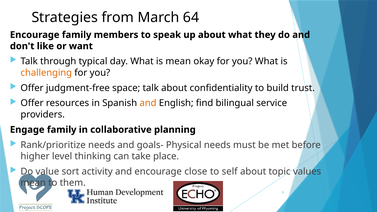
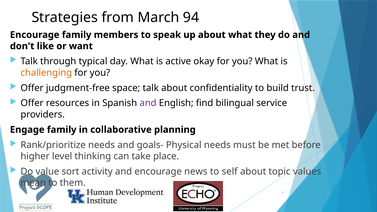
64: 64 -> 94
is mean: mean -> active
and at (148, 103) colour: orange -> purple
close: close -> news
